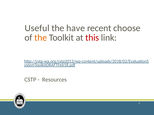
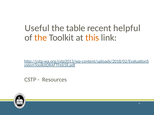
have: have -> table
choose: choose -> helpful
this colour: red -> orange
